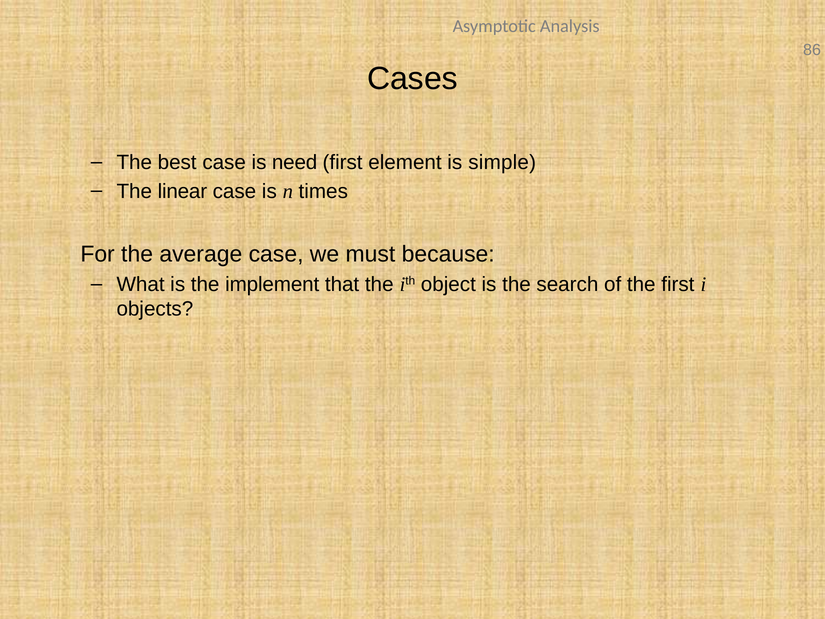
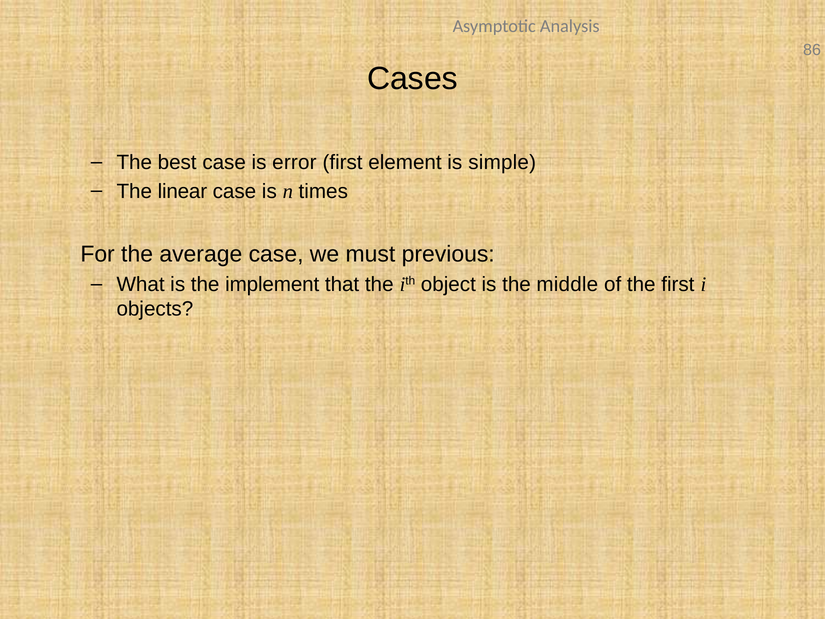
need: need -> error
because: because -> previous
search: search -> middle
